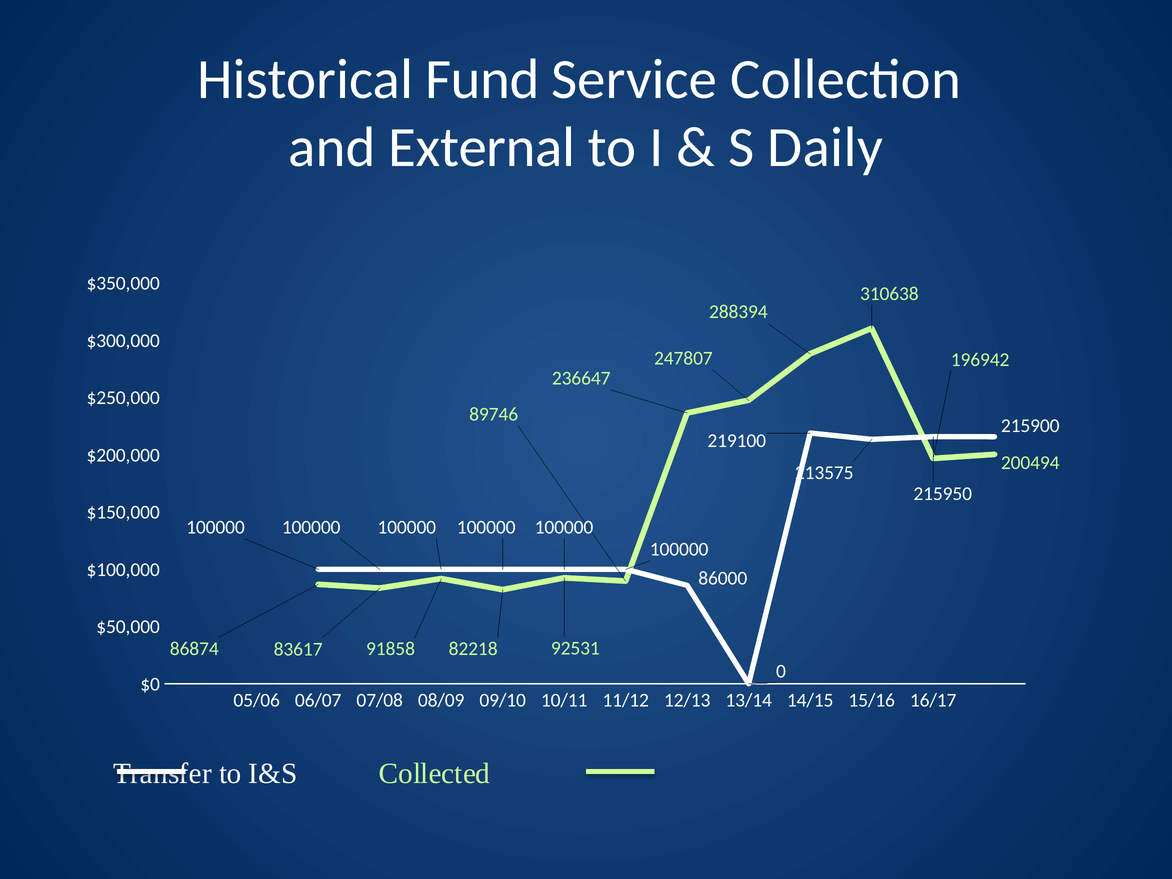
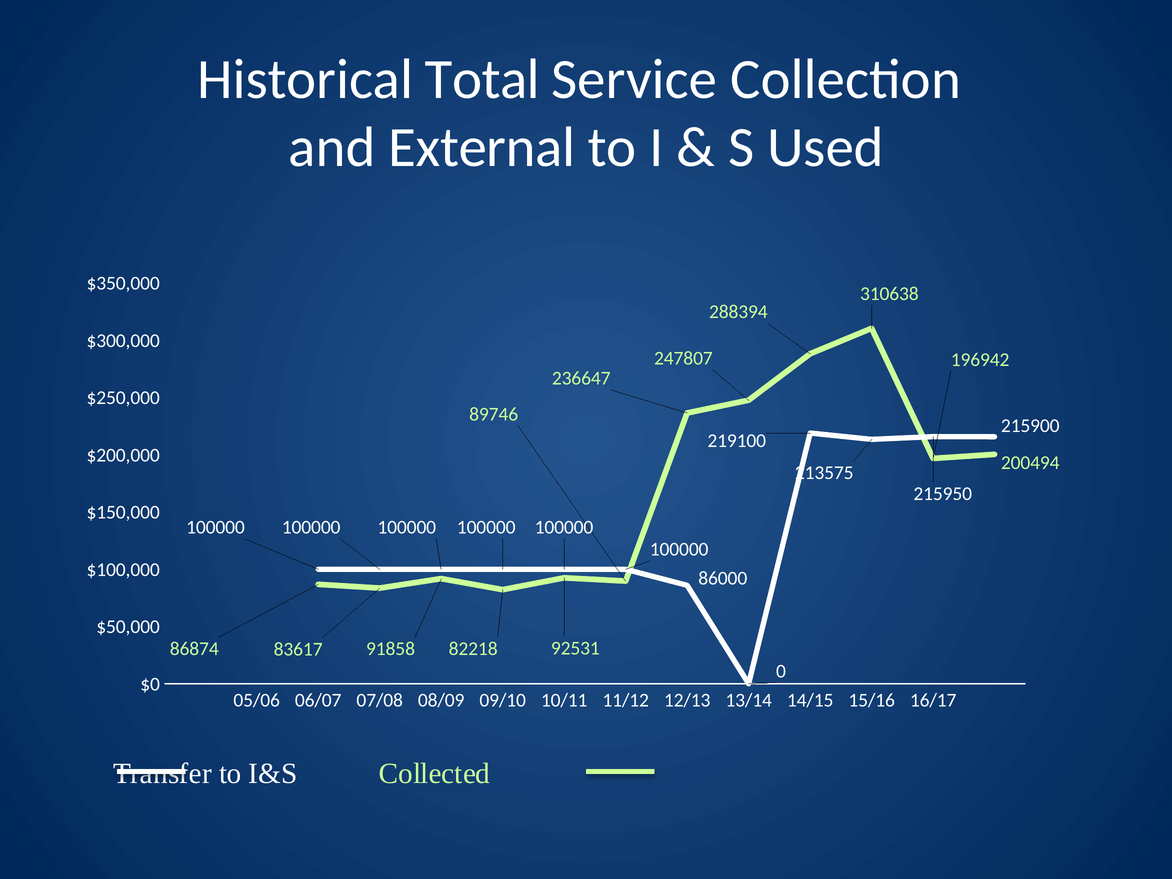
Fund: Fund -> Total
Daily: Daily -> Used
